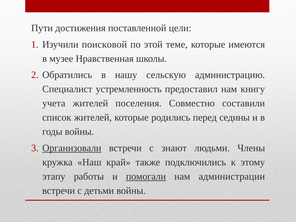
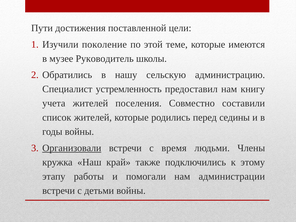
поисковой: поисковой -> поколение
Нравственная: Нравственная -> Руководитель
знают: знают -> время
помогали underline: present -> none
